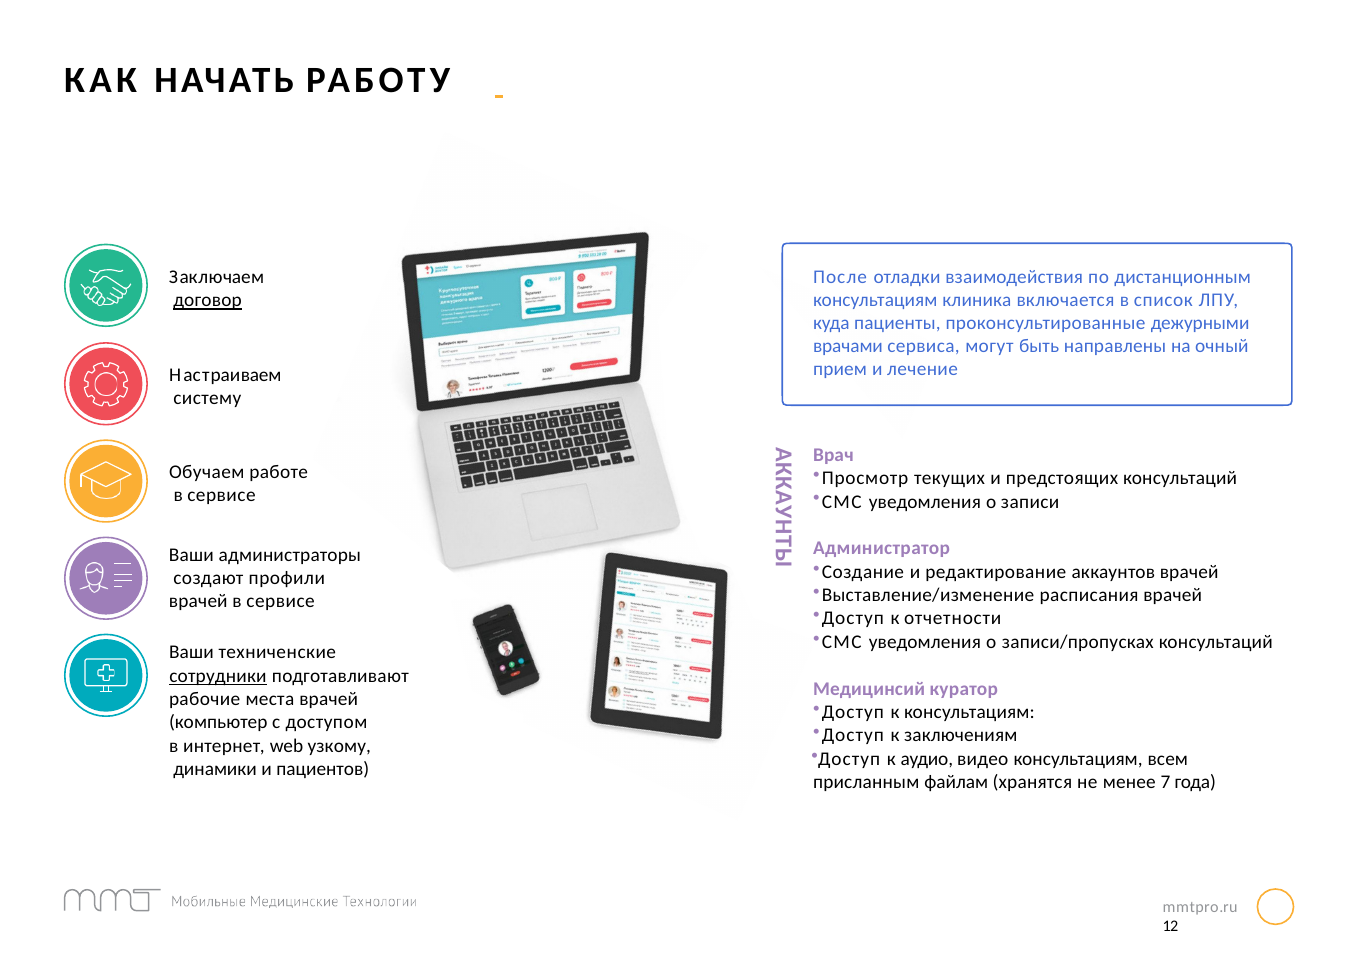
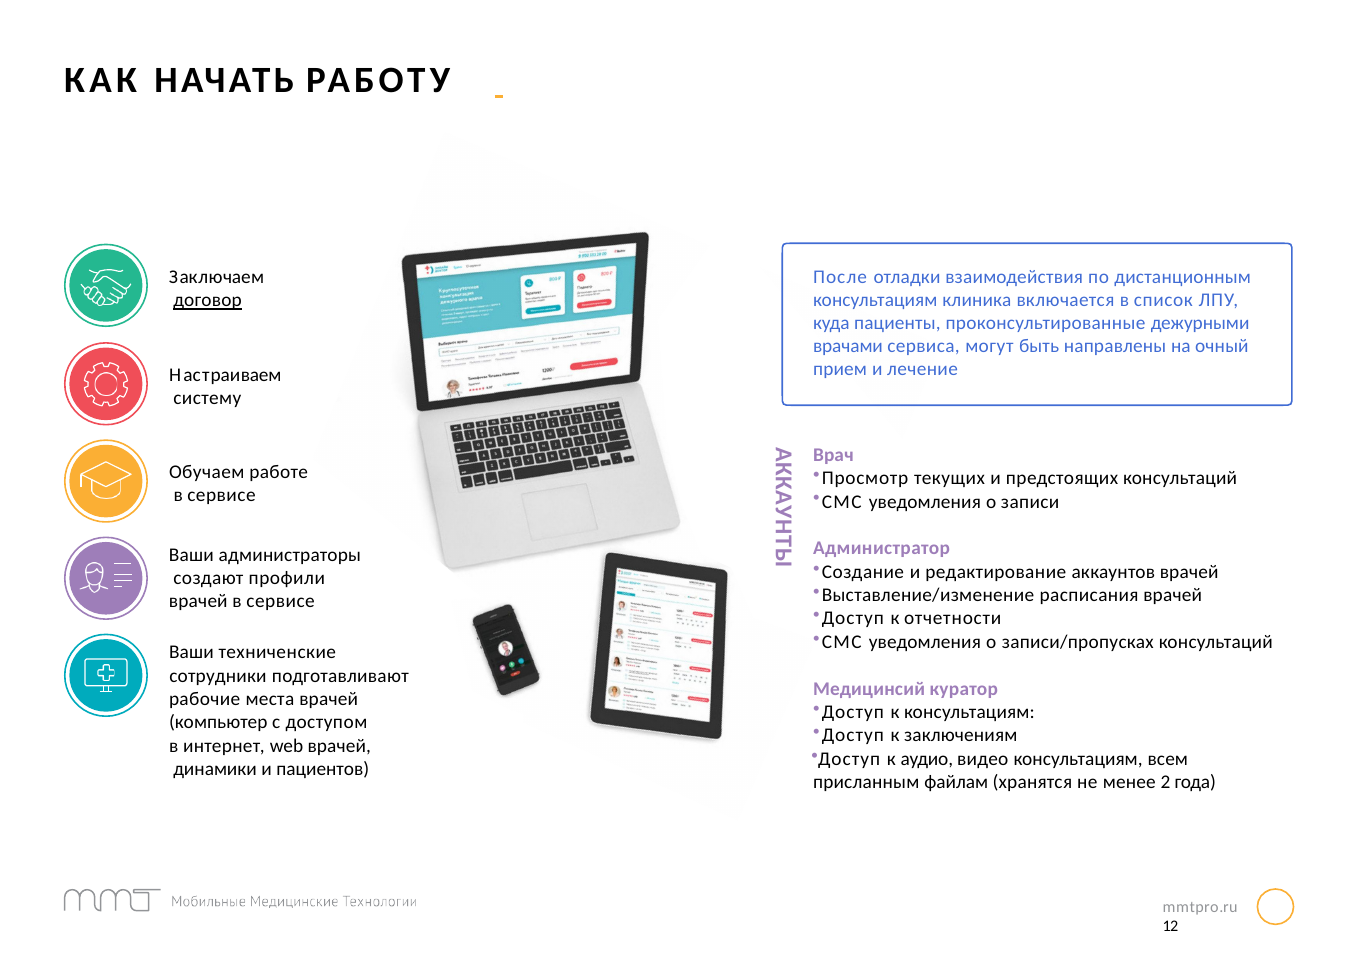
сотрудники underline: present -> none
web узкому: узкому -> врачей
7: 7 -> 2
